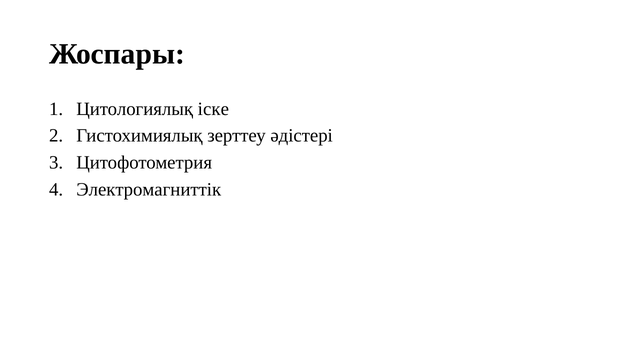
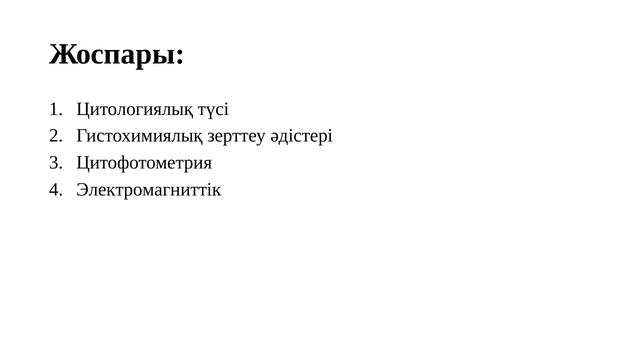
іске: іске -> түсі
